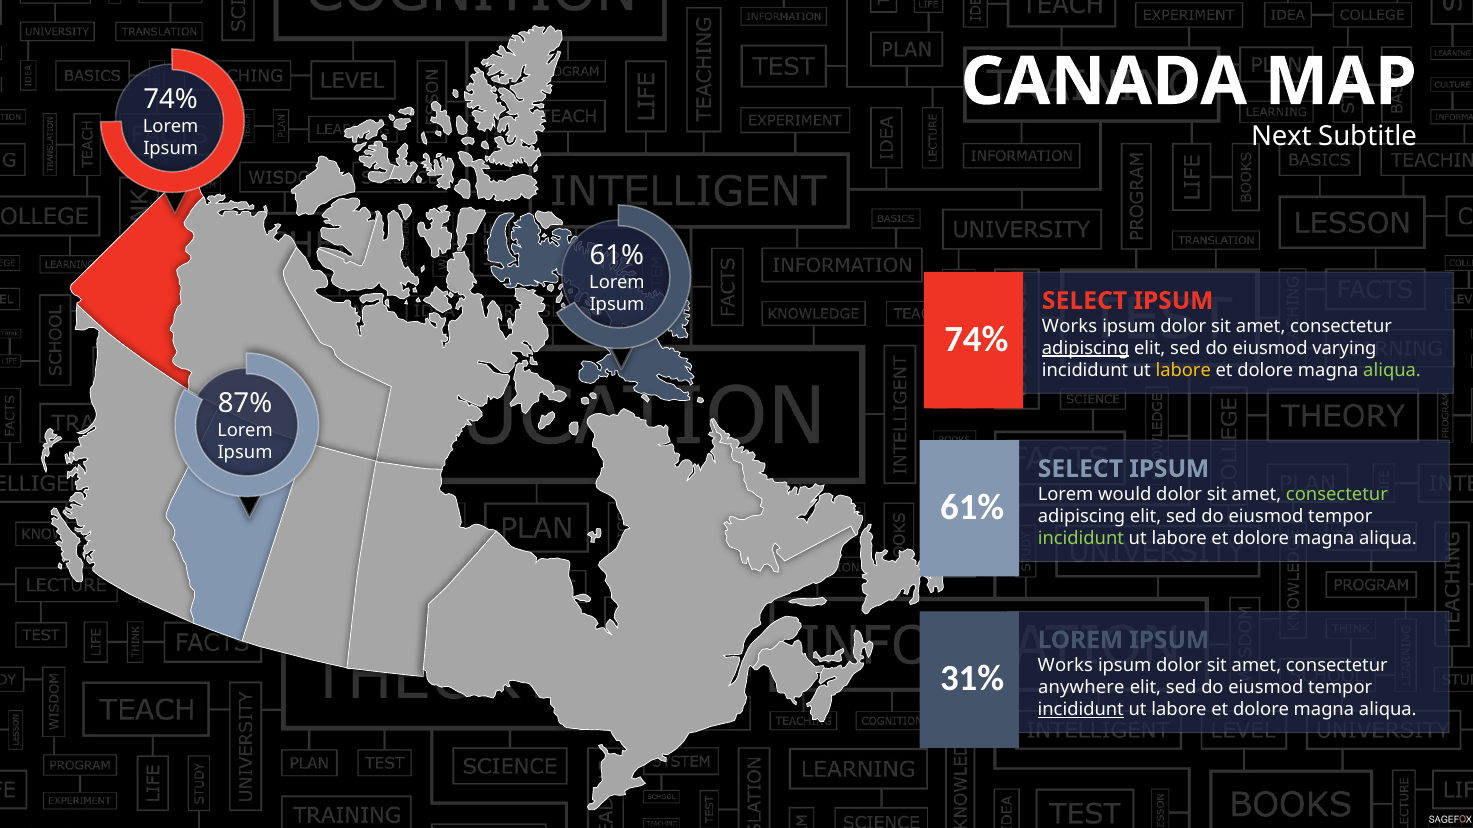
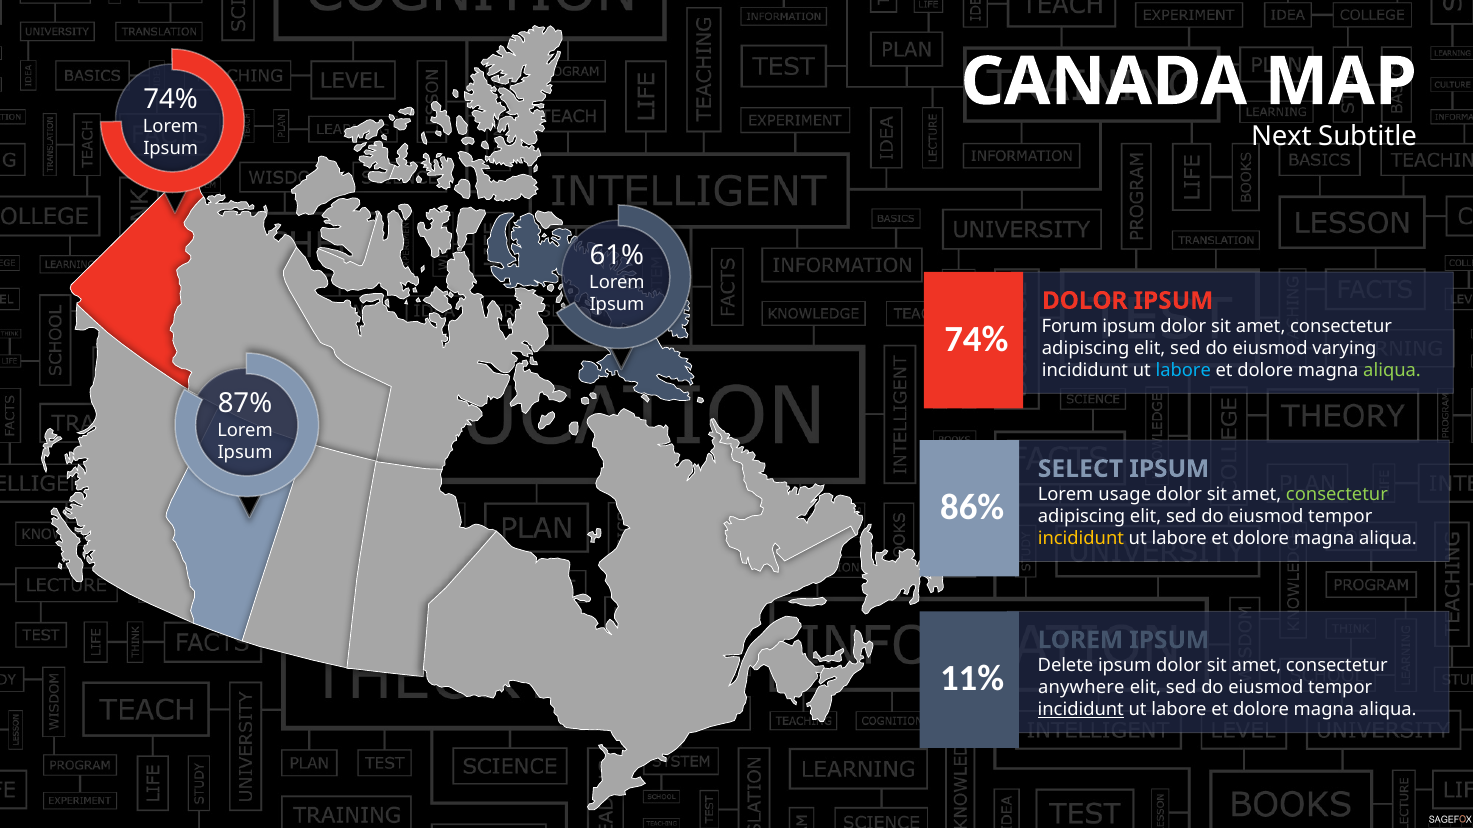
SELECT at (1085, 301): SELECT -> DOLOR
Works at (1070, 326): Works -> Forum
adipiscing at (1086, 348) underline: present -> none
labore at (1183, 370) colour: yellow -> light blue
would: would -> usage
61% at (972, 507): 61% -> 86%
incididunt at (1081, 539) colour: light green -> yellow
Works at (1065, 666): Works -> Delete
31%: 31% -> 11%
